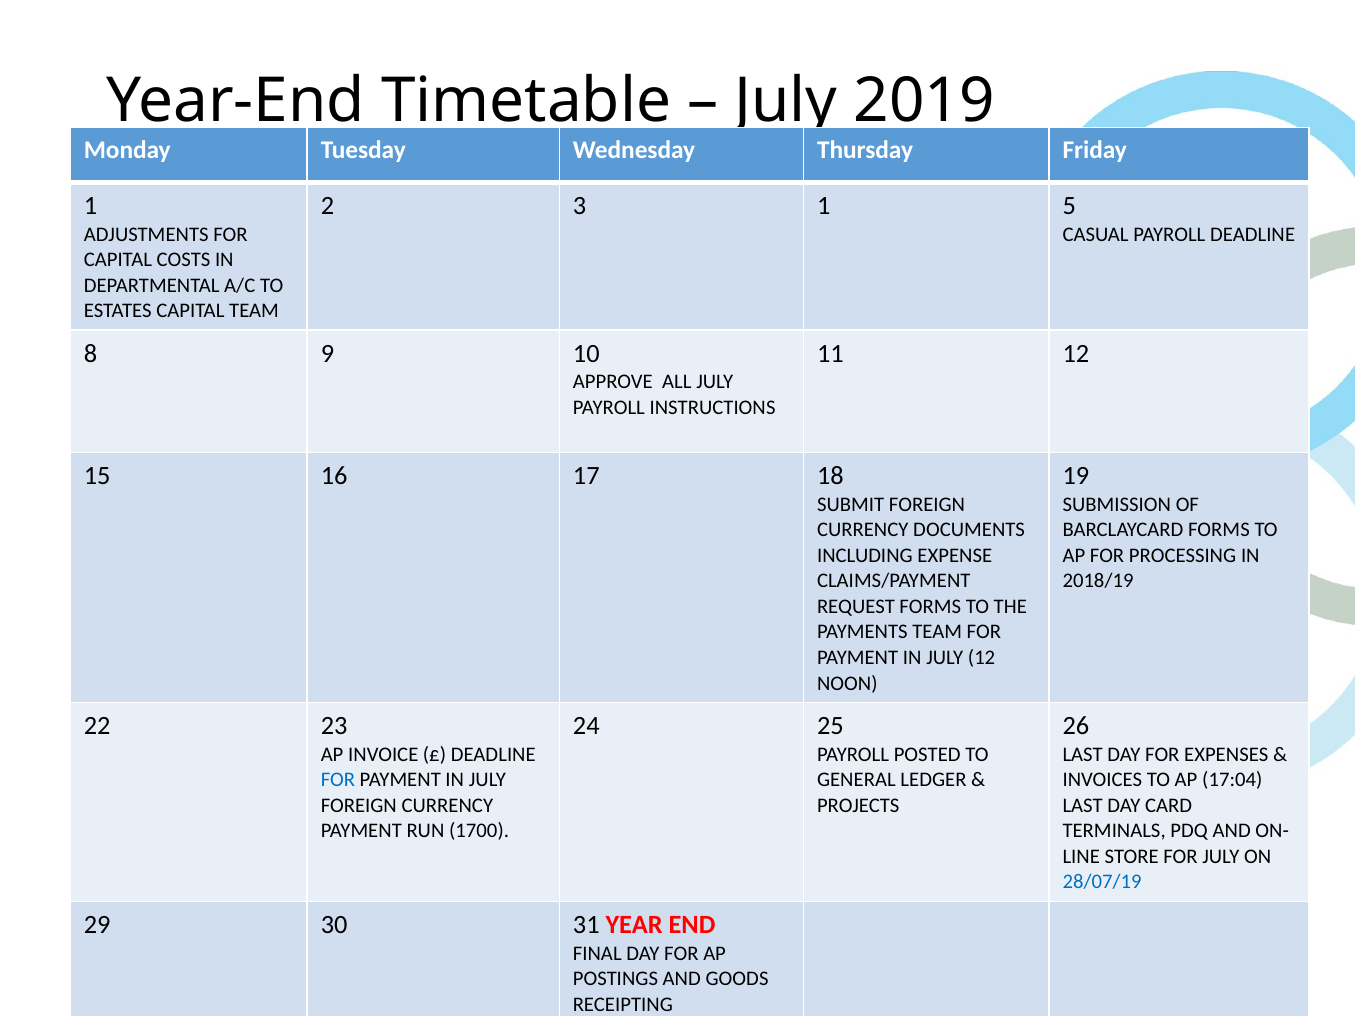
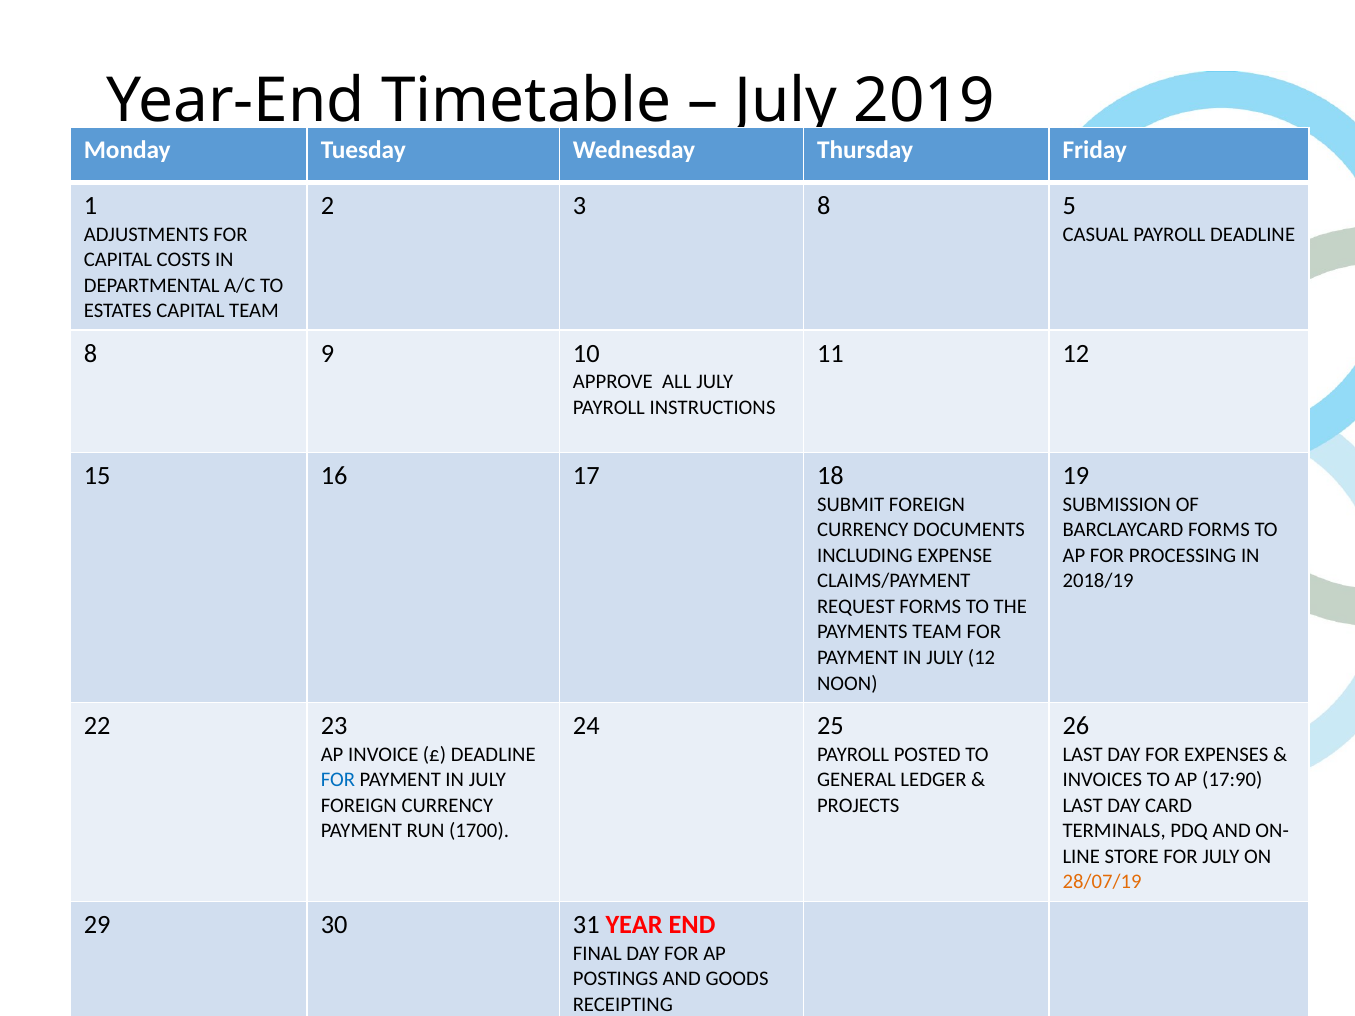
3 1: 1 -> 8
17:04: 17:04 -> 17:90
28/07/19 colour: blue -> orange
